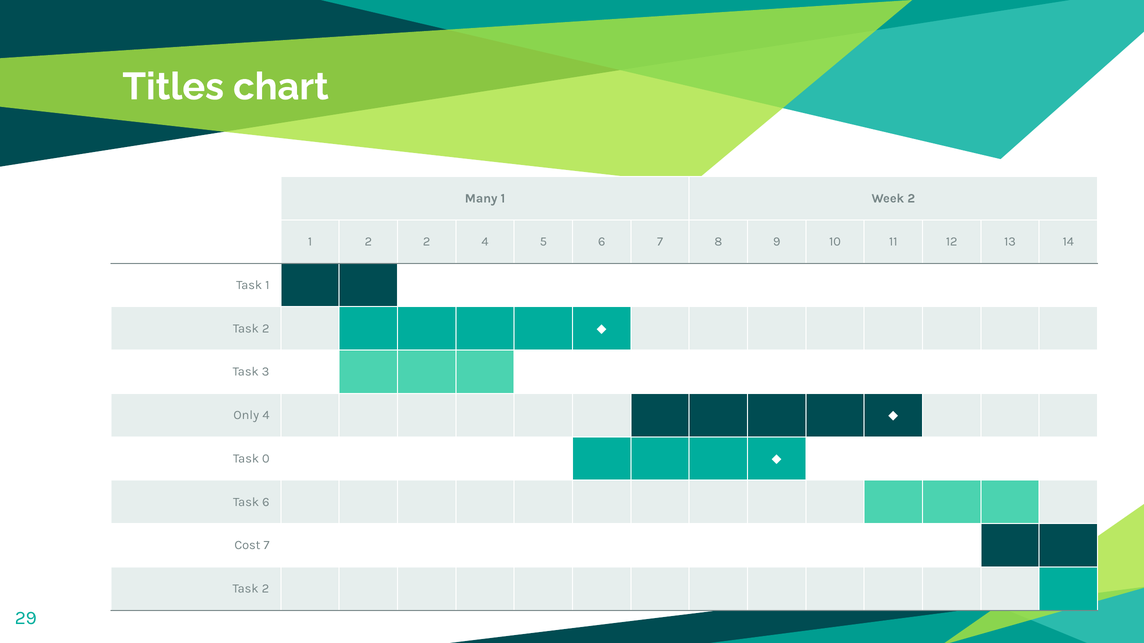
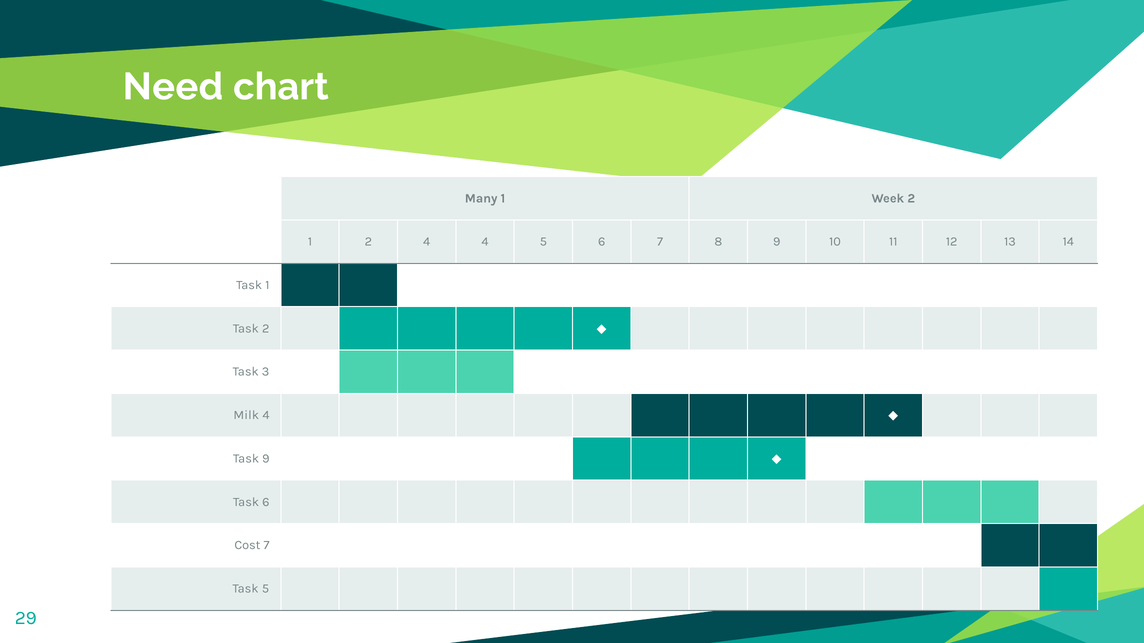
Titles: Titles -> Need
2 2: 2 -> 4
Only: Only -> Milk
Task 0: 0 -> 9
2 at (265, 589): 2 -> 5
